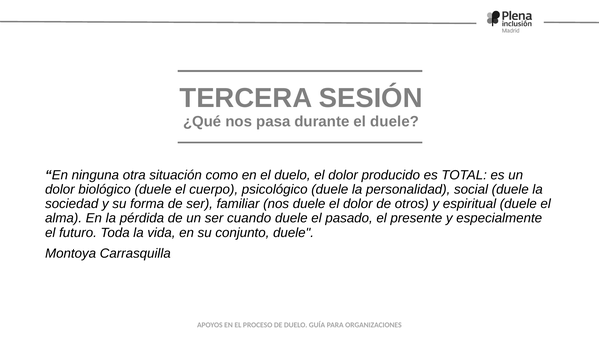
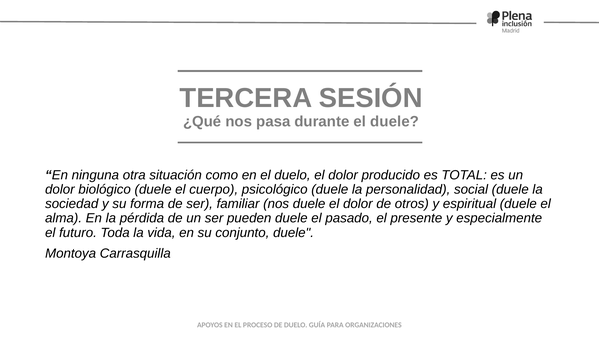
cuando: cuando -> pueden
